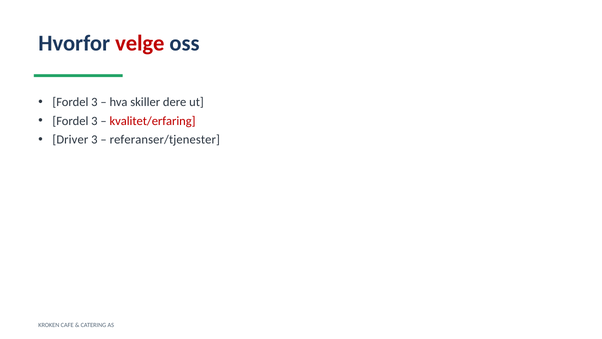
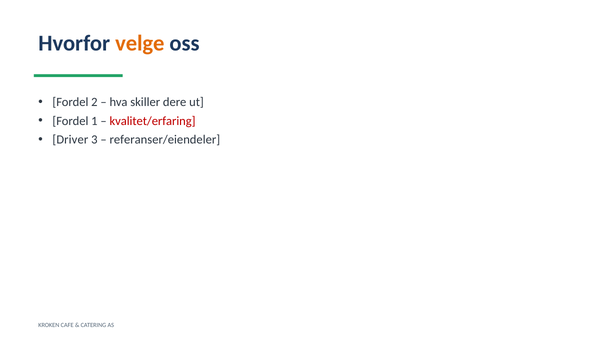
velge colour: red -> orange
3 at (94, 102): 3 -> 2
3 at (94, 121): 3 -> 1
referanser/tjenester: referanser/tjenester -> referanser/eiendeler
